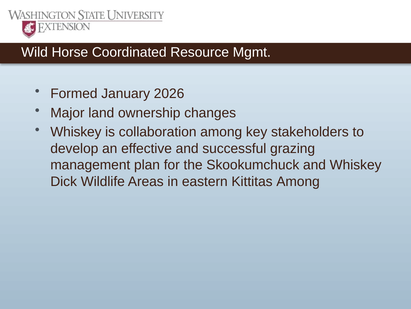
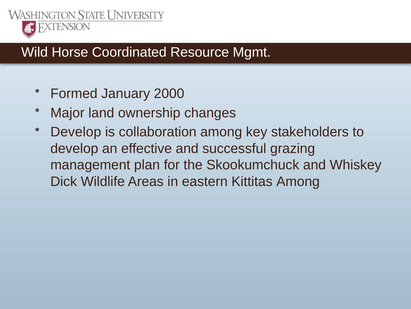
2026: 2026 -> 2000
Whiskey at (76, 132): Whiskey -> Develop
